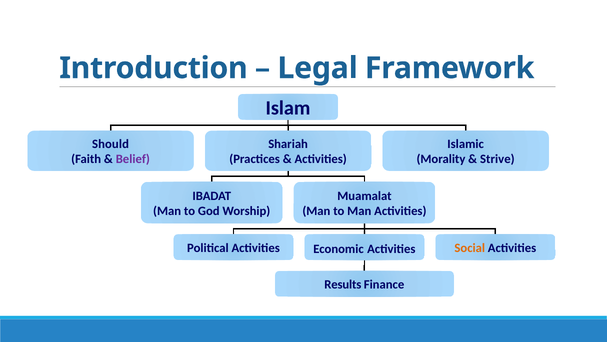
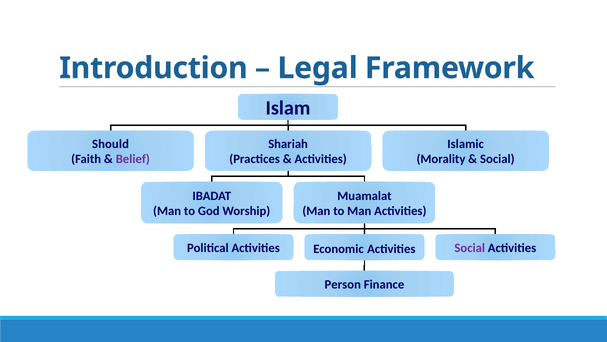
Strive at (497, 159): Strive -> Social
Social at (470, 248) colour: orange -> purple
Results: Results -> Person
